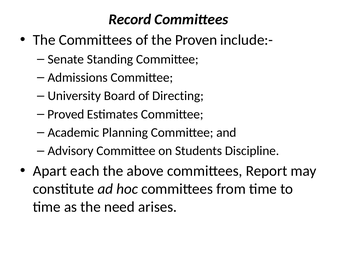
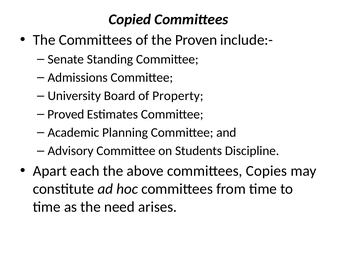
Record: Record -> Copied
Directing: Directing -> Property
Report: Report -> Copies
